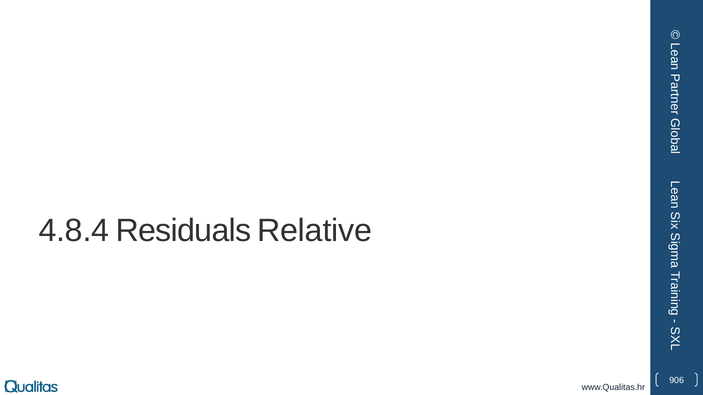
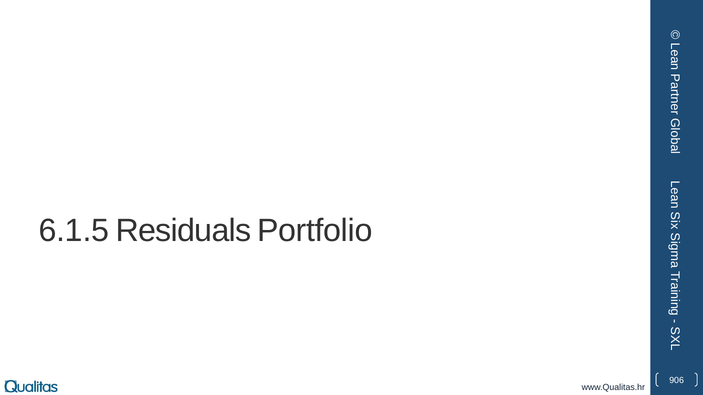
4.8.4: 4.8.4 -> 6.1.5
Relative: Relative -> Portfolio
